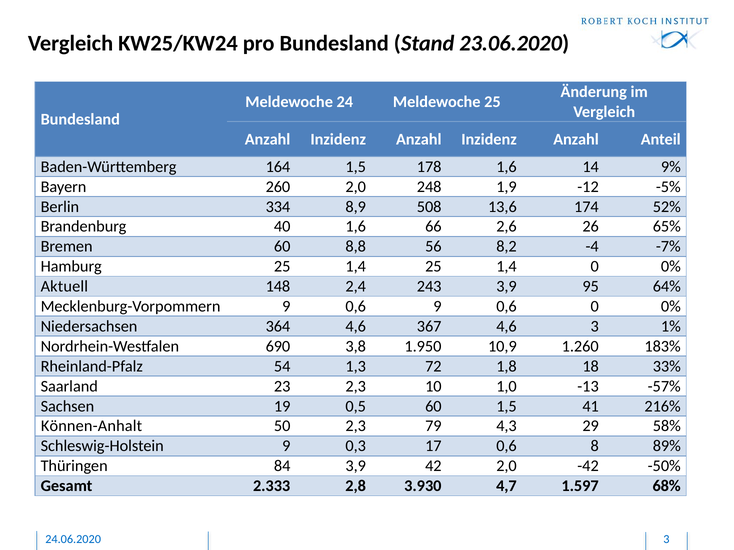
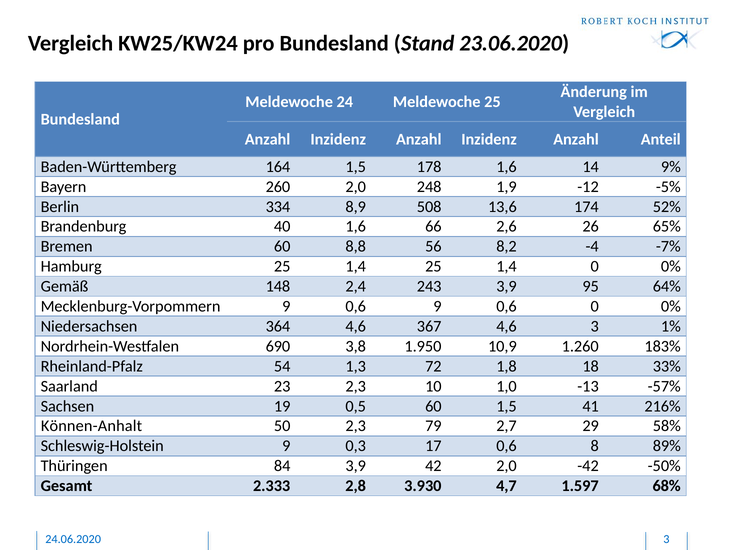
Aktuell: Aktuell -> Gemäß
4,3: 4,3 -> 2,7
